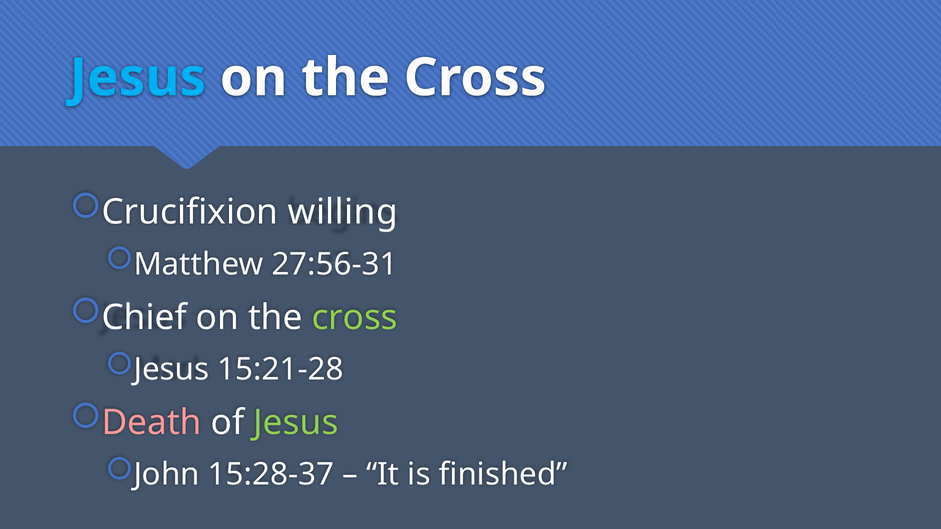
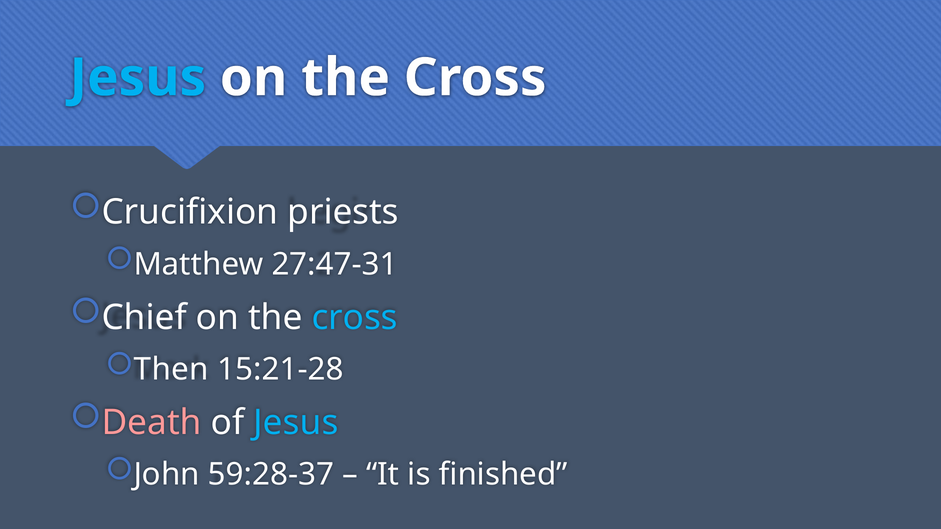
willing: willing -> priests
27:56-31: 27:56-31 -> 27:47-31
cross at (355, 318) colour: light green -> light blue
Jesus at (171, 369): Jesus -> Then
Jesus at (296, 423) colour: light green -> light blue
15:28-37: 15:28-37 -> 59:28-37
